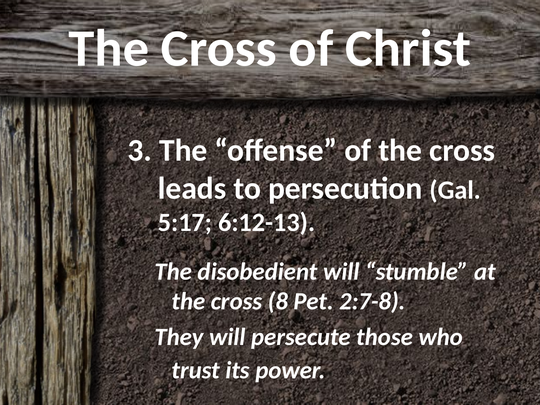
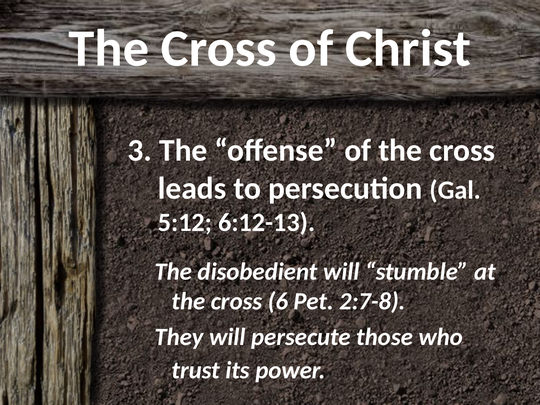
5:17: 5:17 -> 5:12
8: 8 -> 6
